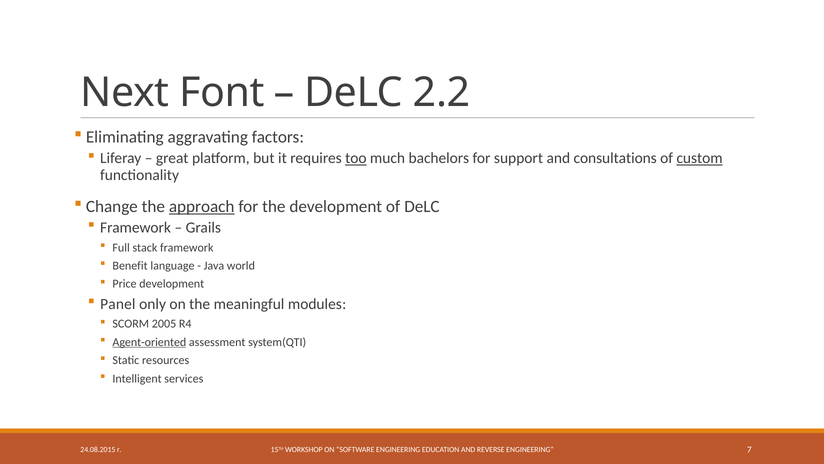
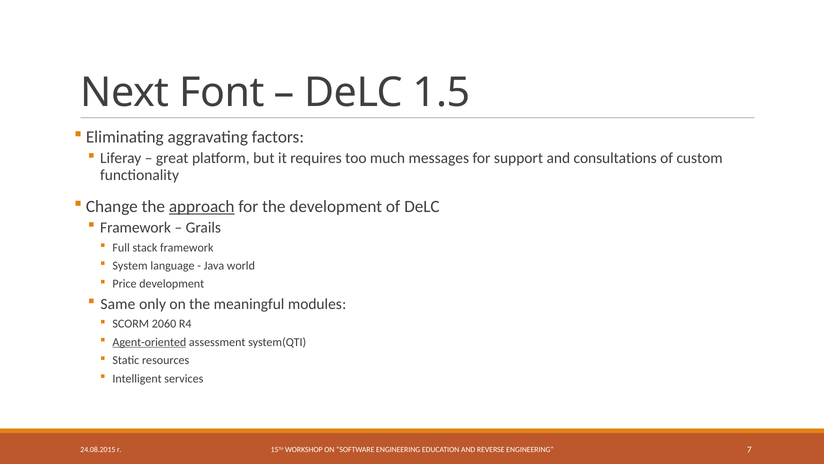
2.2: 2.2 -> 1.5
too underline: present -> none
bachelors: bachelors -> messages
custom underline: present -> none
Benefit: Benefit -> System
Panel: Panel -> Same
2005: 2005 -> 2060
